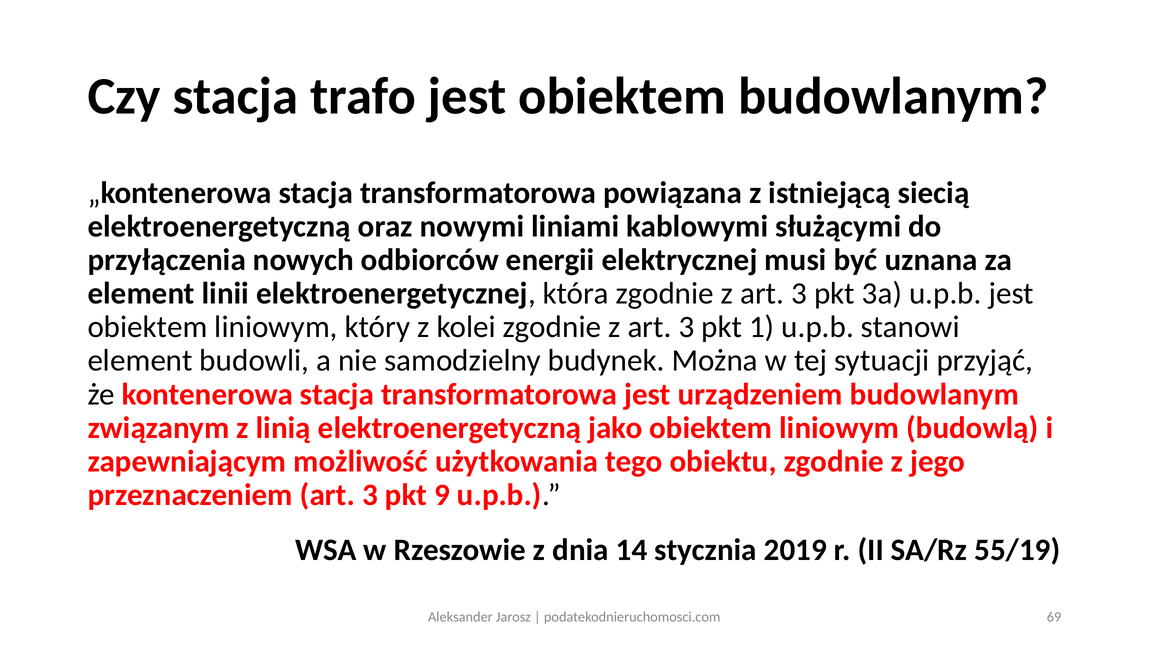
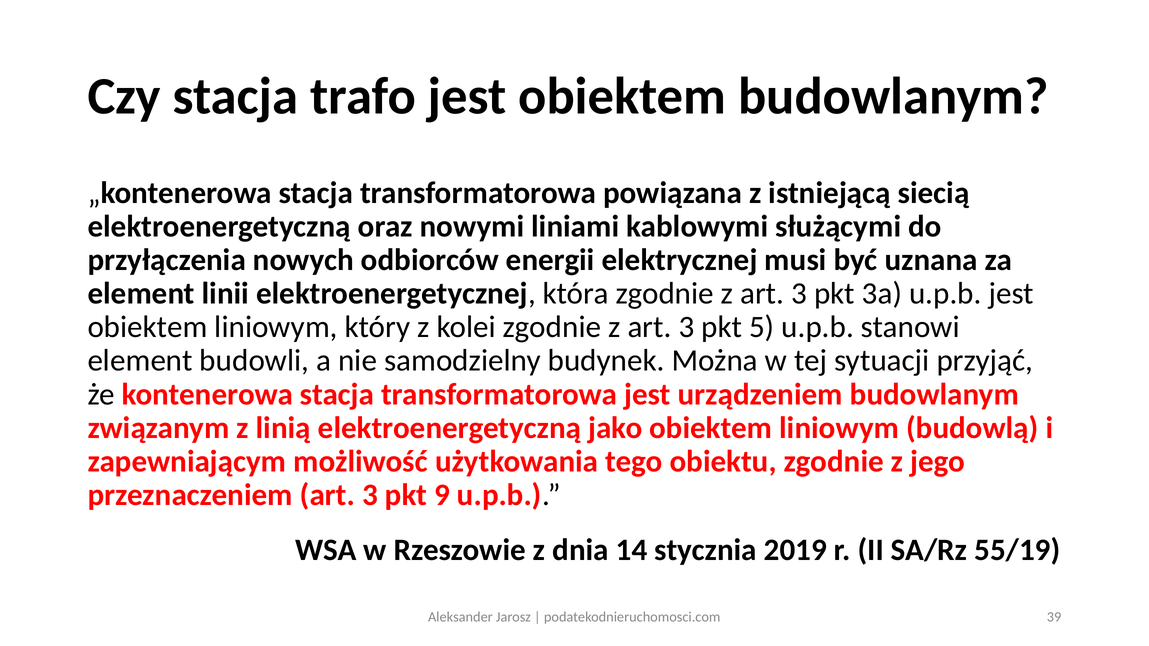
1: 1 -> 5
69: 69 -> 39
